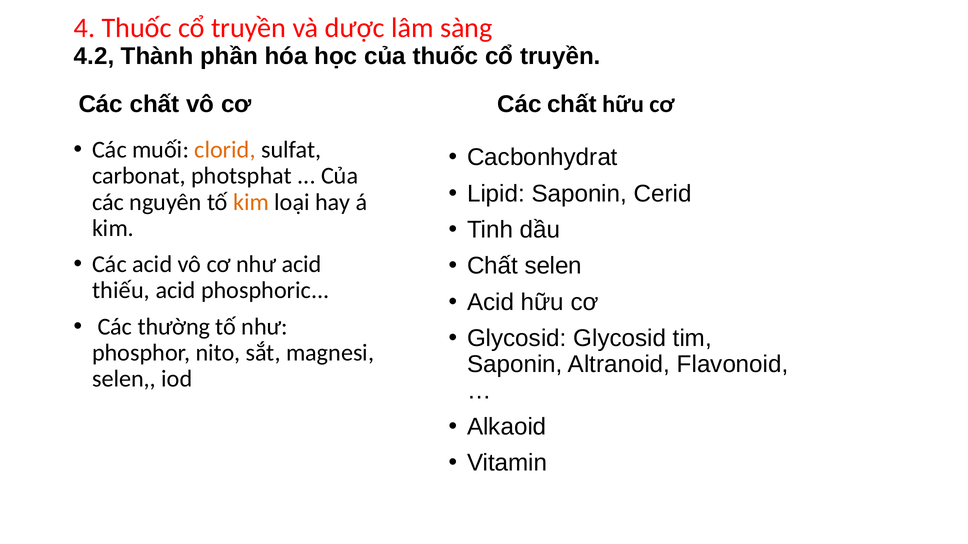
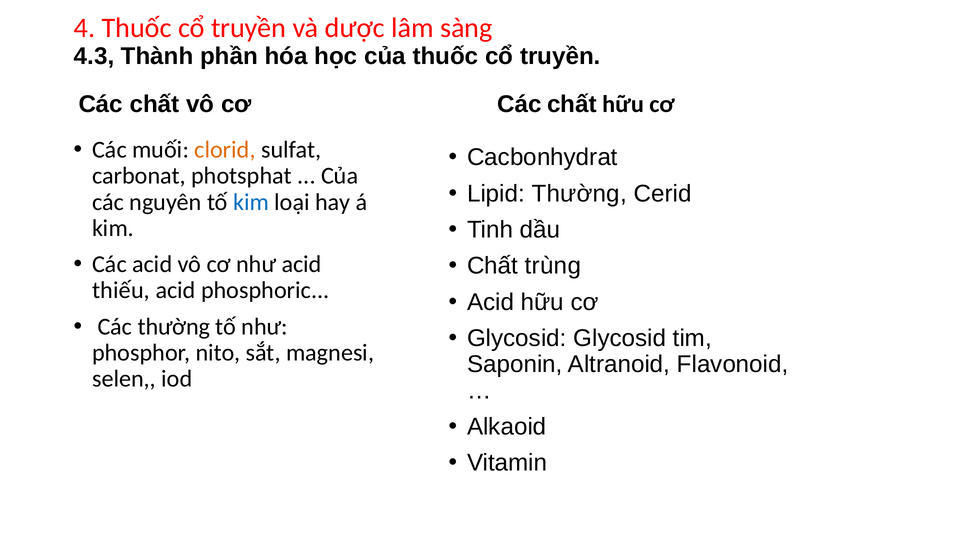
4.2: 4.2 -> 4.3
Lipid Saponin: Saponin -> Thường
kim at (251, 202) colour: orange -> blue
Chất selen: selen -> trùng
